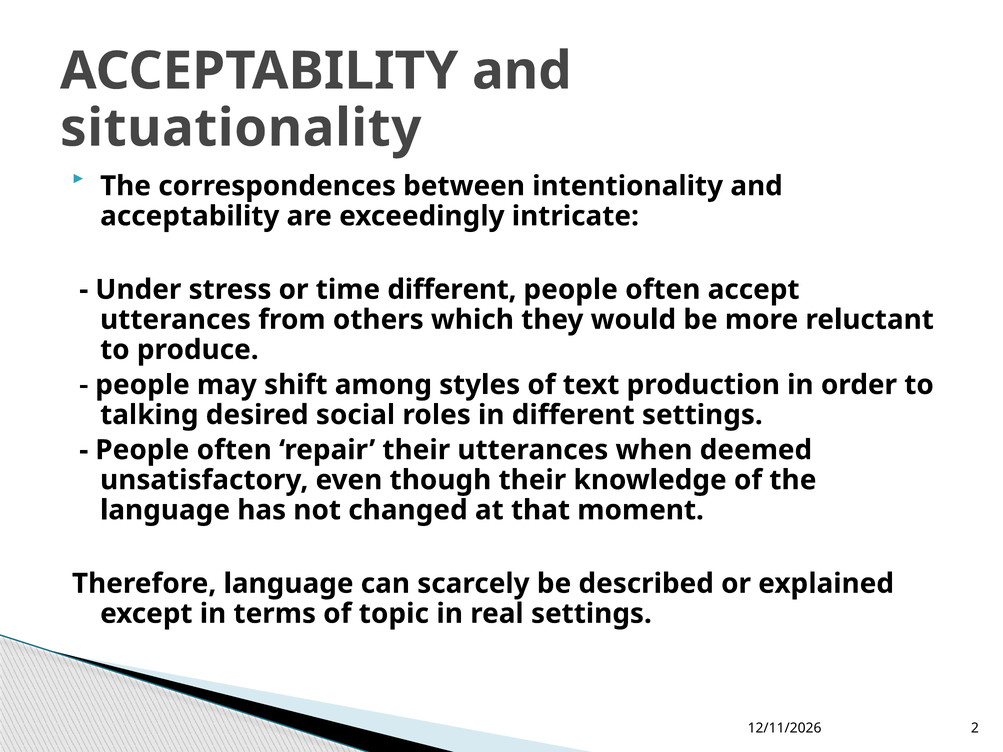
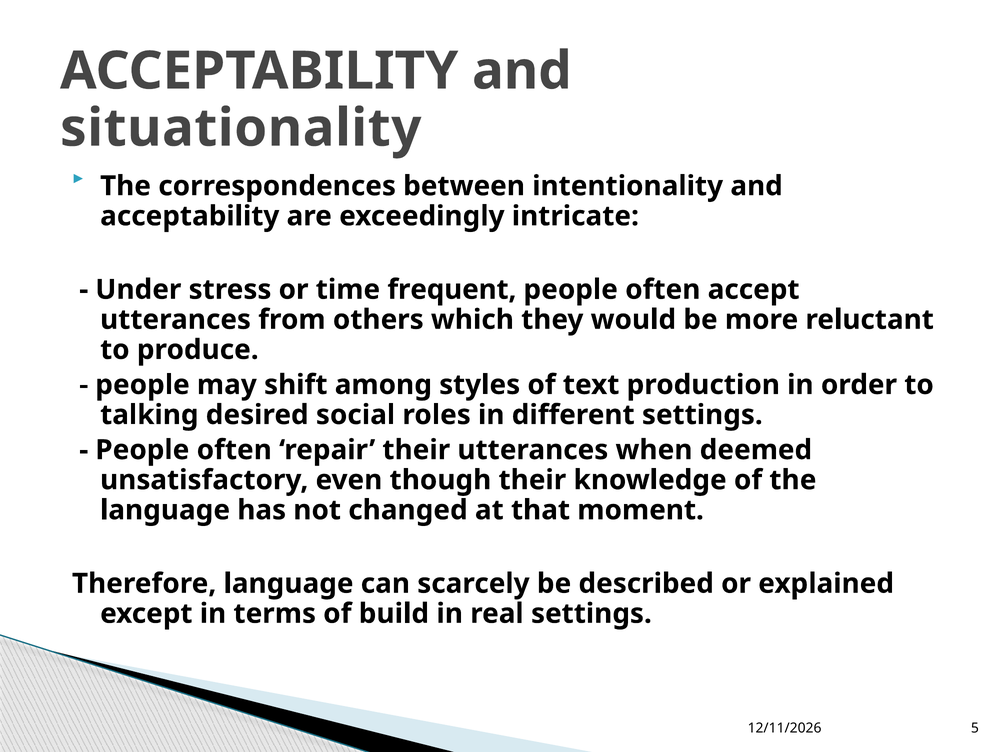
time different: different -> frequent
topic: topic -> build
2: 2 -> 5
